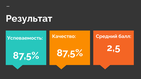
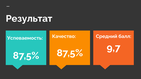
2,5: 2,5 -> 9,7
